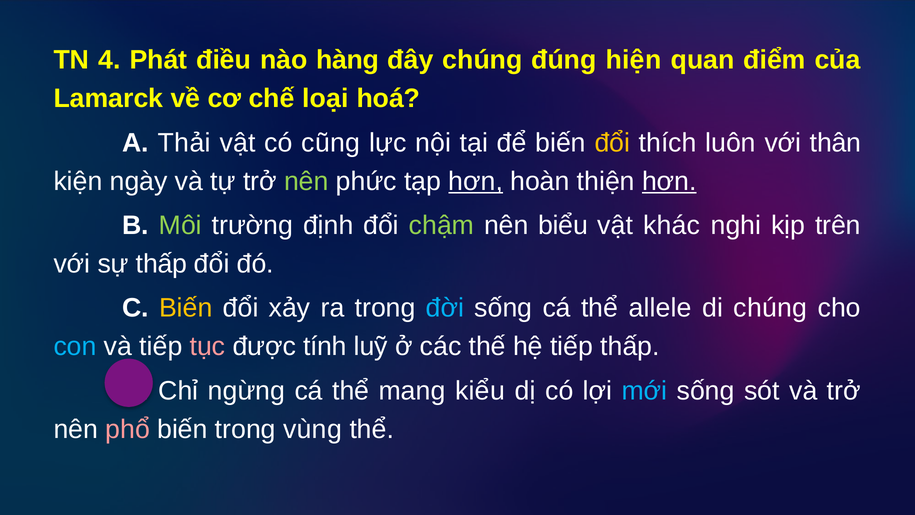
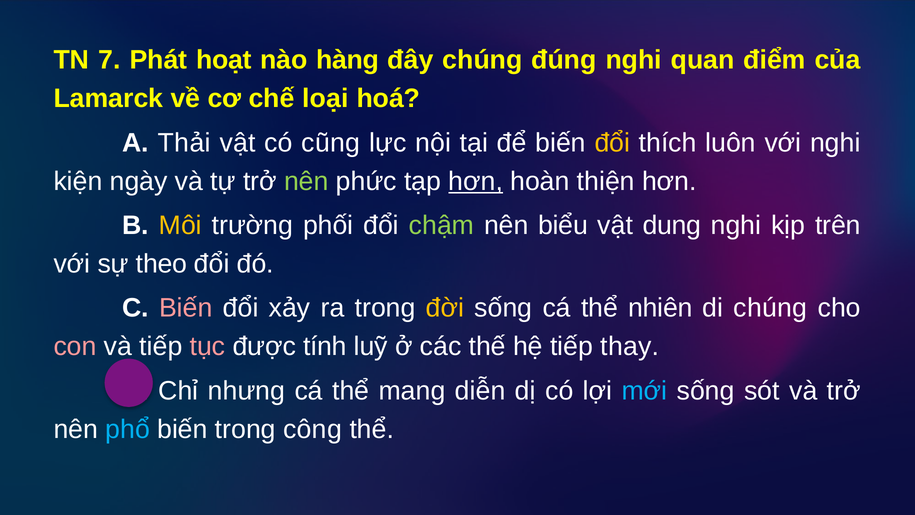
4: 4 -> 7
điều: điều -> hoạt
đúng hiện: hiện -> nghi
với thân: thân -> nghi
hơn at (669, 181) underline: present -> none
Môi colour: light green -> yellow
định: định -> phối
khác: khác -> dung
sự thấp: thấp -> theo
Biến at (186, 308) colour: yellow -> pink
đời colour: light blue -> yellow
allele: allele -> nhiên
con colour: light blue -> pink
tiếp thấp: thấp -> thay
ngừng: ngừng -> nhưng
kiểu: kiểu -> diễn
phổ colour: pink -> light blue
vùng: vùng -> công
